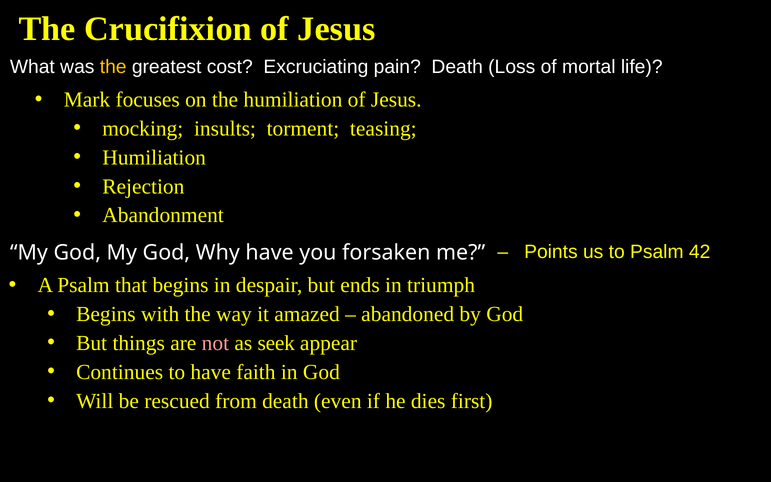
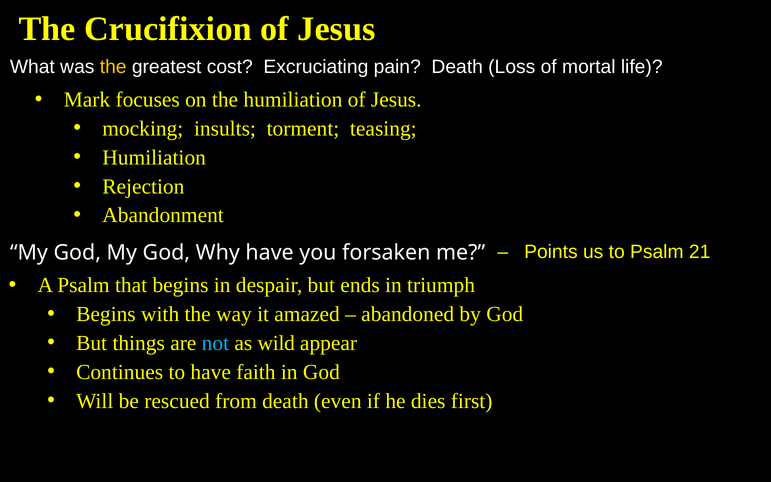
42: 42 -> 21
not colour: pink -> light blue
seek: seek -> wild
